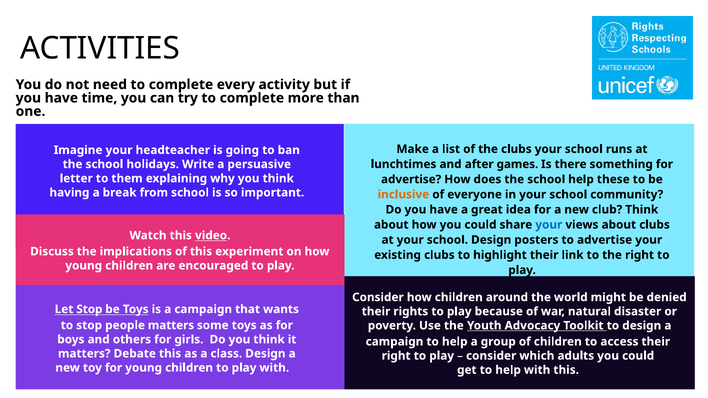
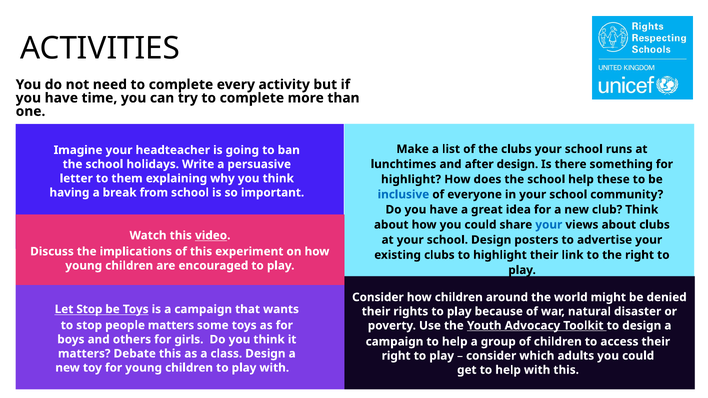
after games: games -> design
advertise at (411, 179): advertise -> highlight
inclusive colour: orange -> blue
